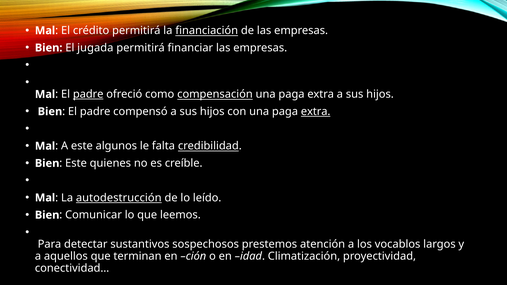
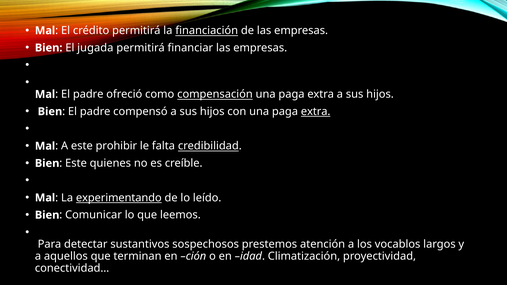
padre at (88, 94) underline: present -> none
algunos: algunos -> prohibir
autodestrucción: autodestrucción -> experimentando
